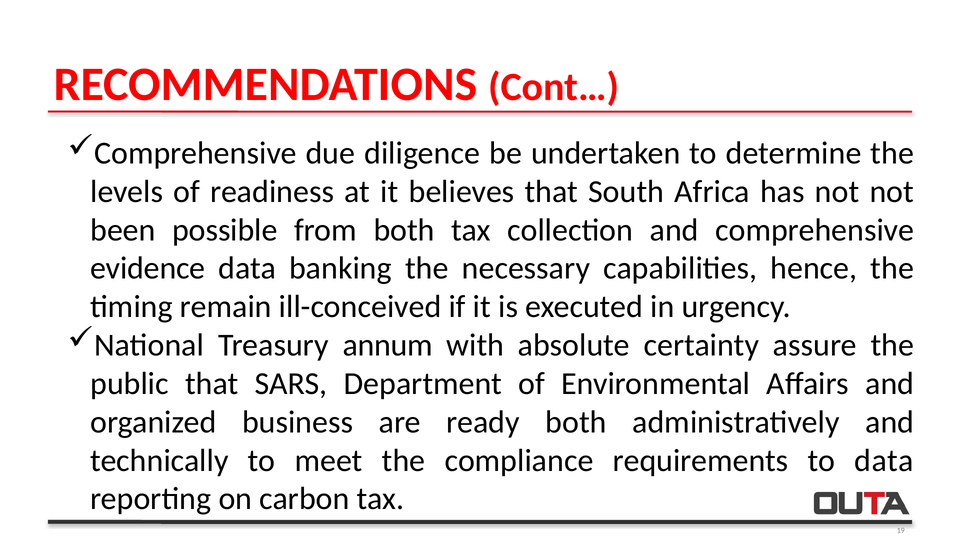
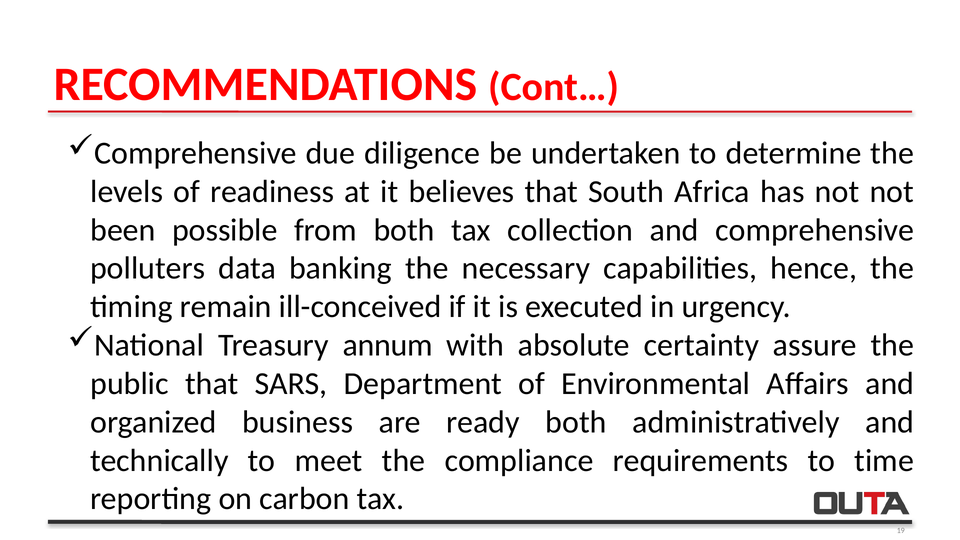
evidence: evidence -> polluters
to data: data -> time
